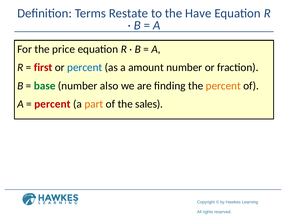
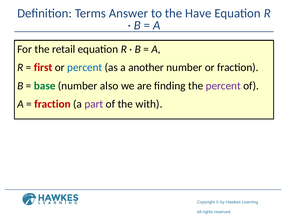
Restate: Restate -> Answer
price: price -> retail
amount: amount -> another
percent at (223, 86) colour: orange -> purple
percent at (52, 104): percent -> fraction
part colour: orange -> purple
sales: sales -> with
